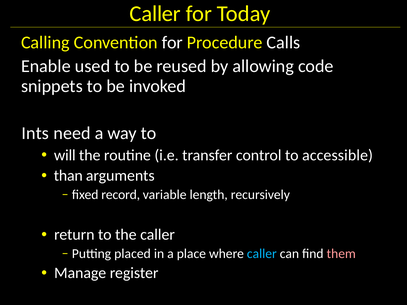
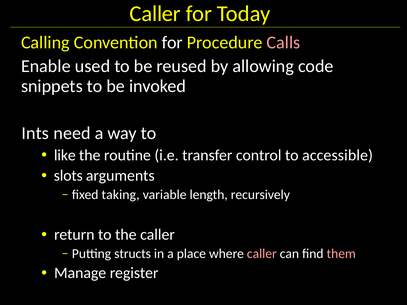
Calls colour: white -> pink
will: will -> like
than: than -> slots
record: record -> taking
placed: placed -> structs
caller at (262, 254) colour: light blue -> pink
